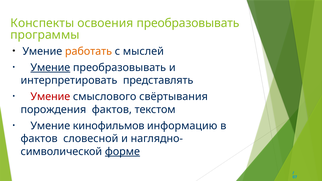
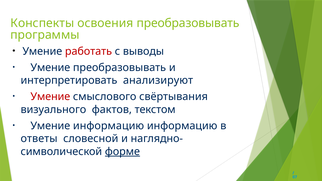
работать colour: orange -> red
мыслей: мыслей -> выводы
Умение at (50, 68) underline: present -> none
представлять: представлять -> анализируют
порождения: порождения -> визуального
Умение кинофильмов: кинофильмов -> информацию
фактов at (39, 139): фактов -> ответы
